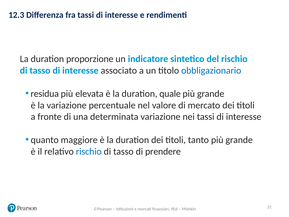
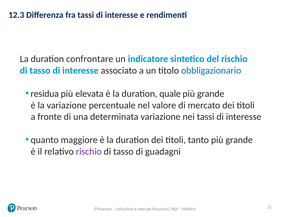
proporzione: proporzione -> confrontare
rischio at (89, 151) colour: blue -> purple
prendere: prendere -> guadagni
